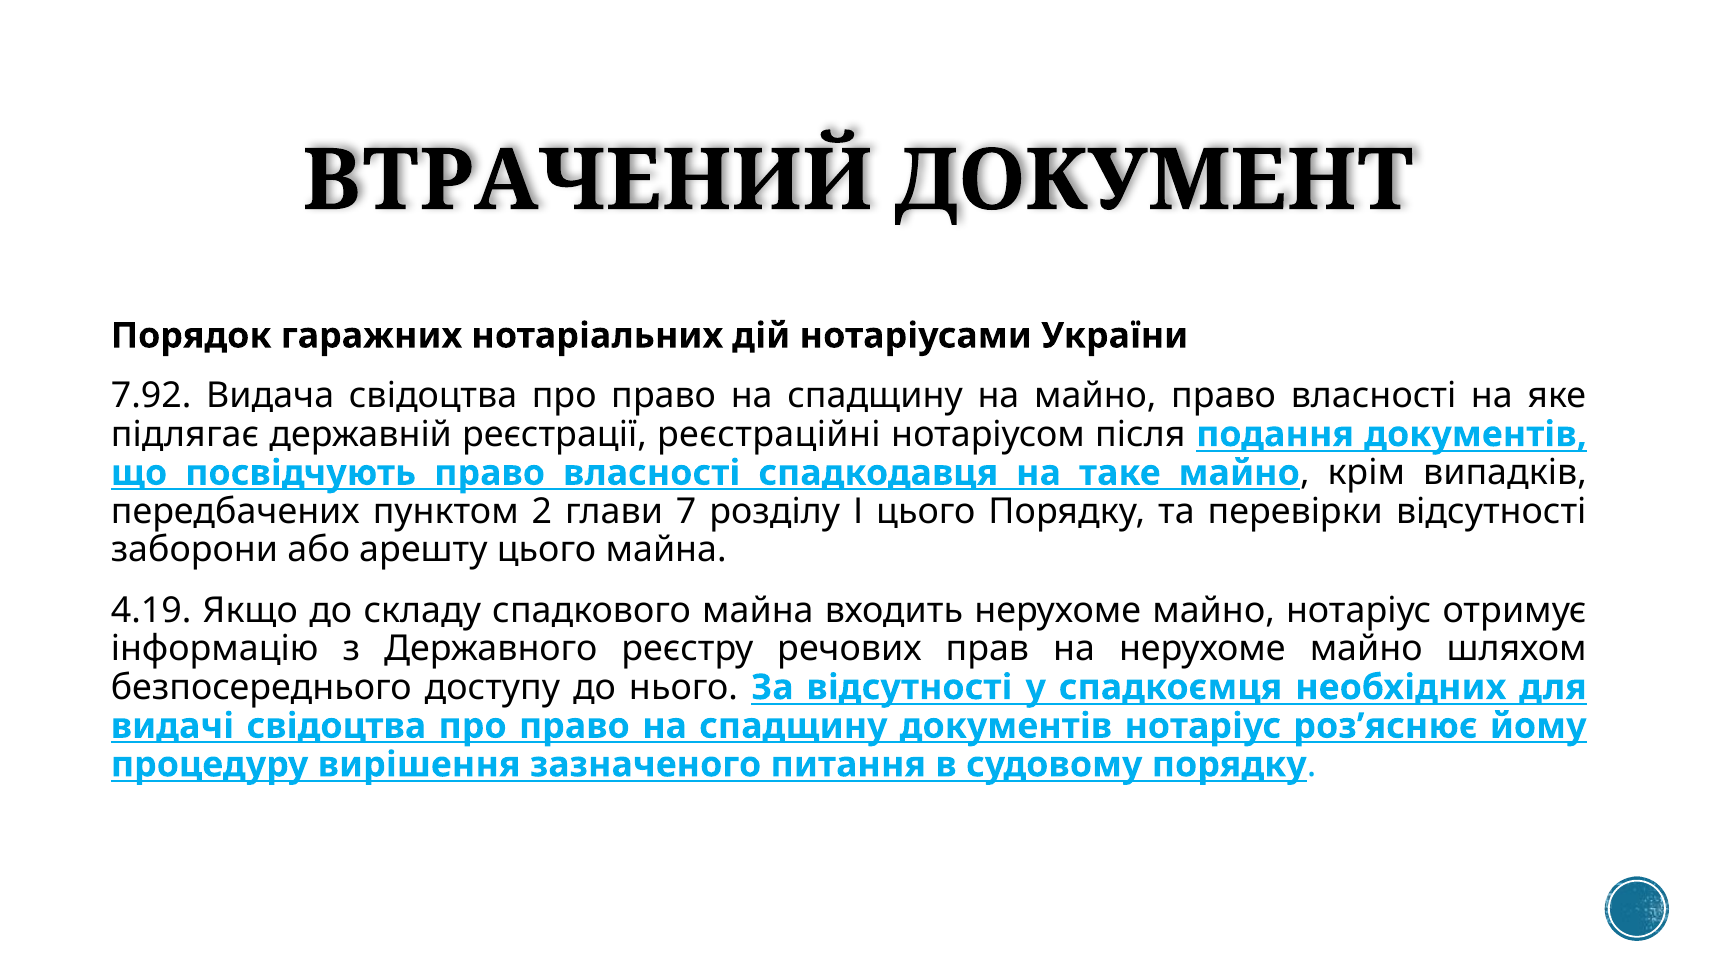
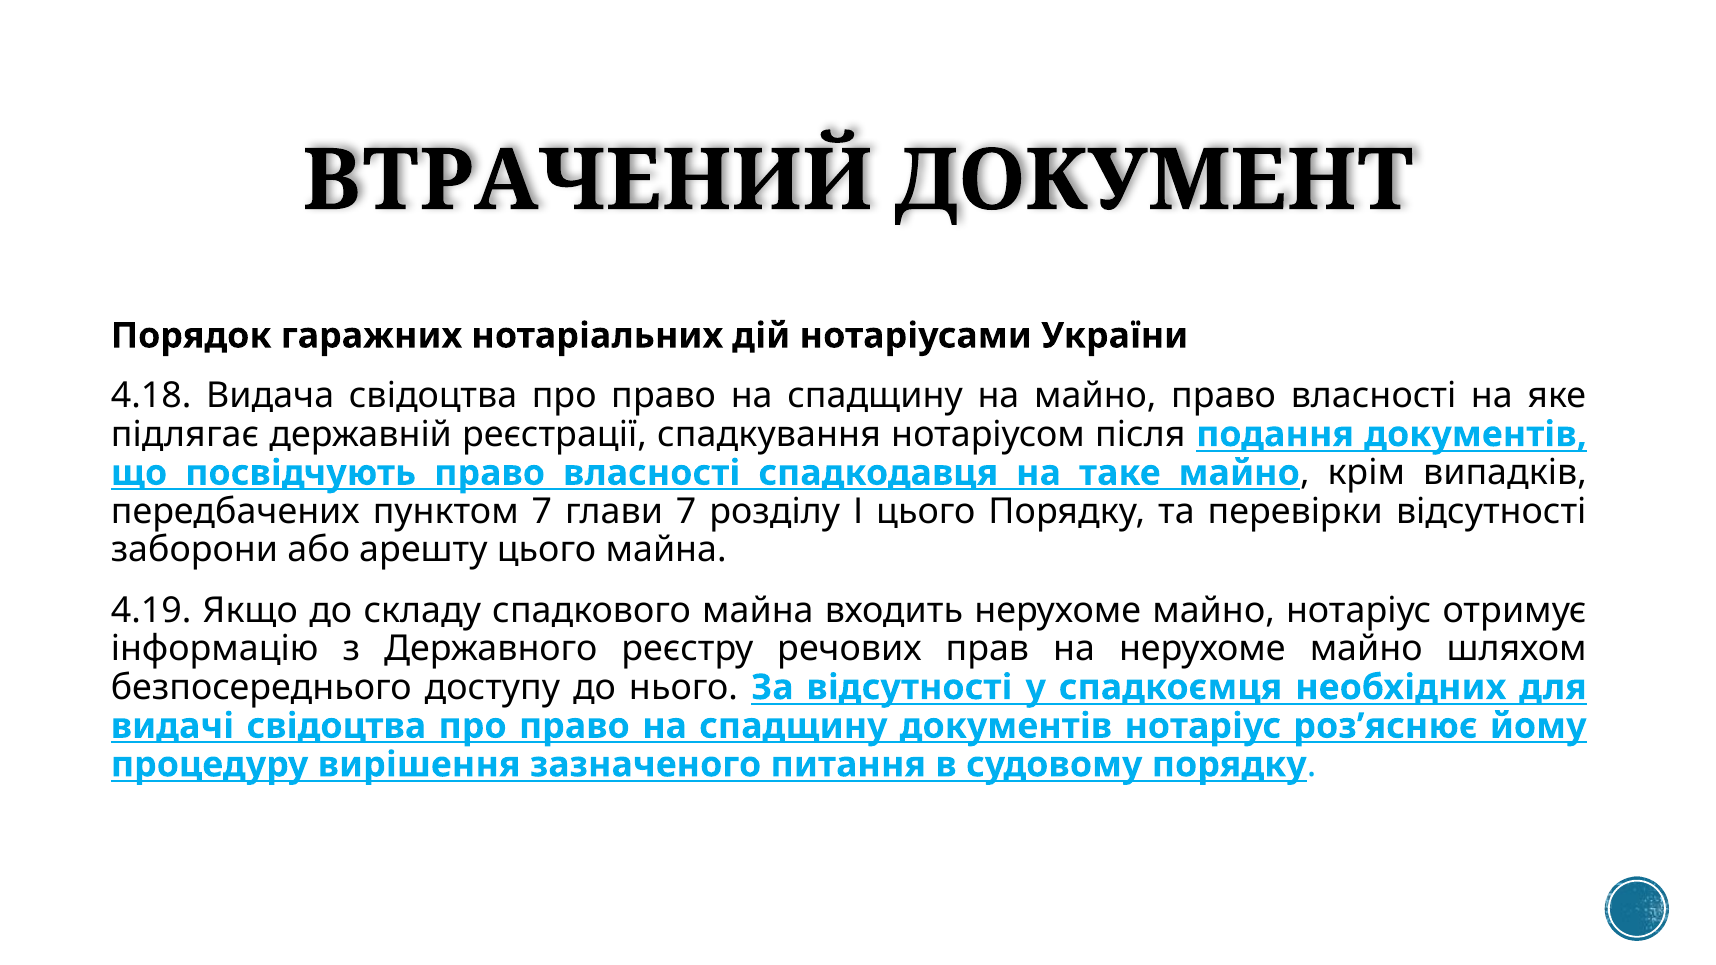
7.92: 7.92 -> 4.18
реєстраційні: реєстраційні -> спадкування
пунктом 2: 2 -> 7
